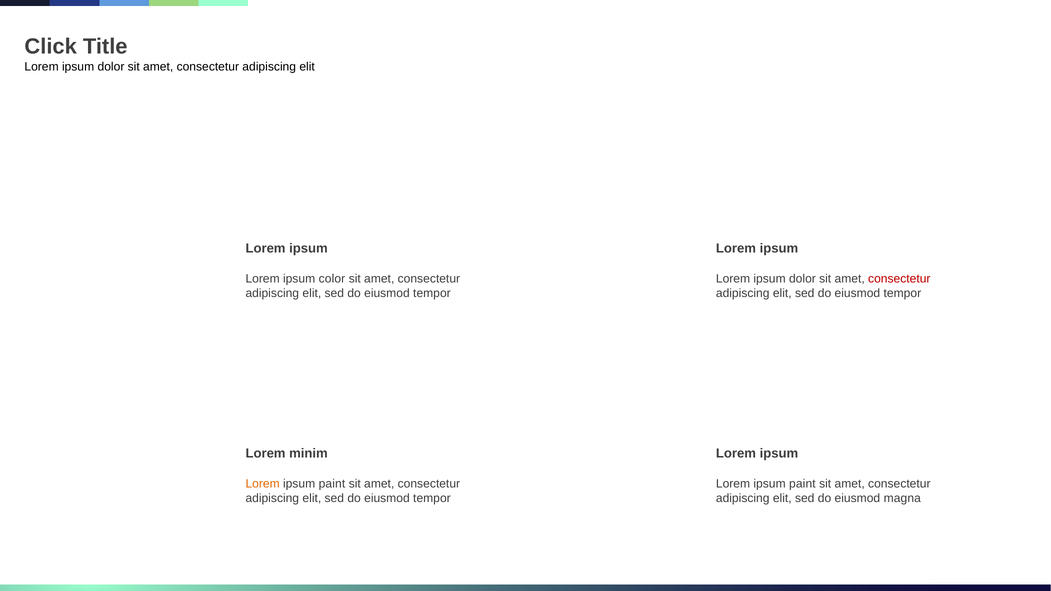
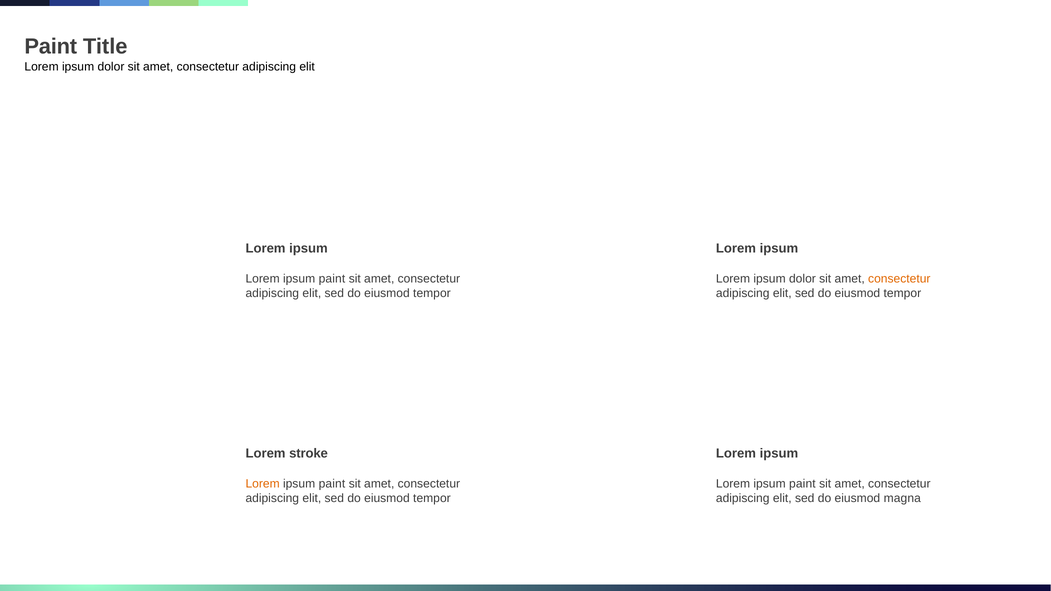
Click at (51, 46): Click -> Paint
color at (332, 279): color -> paint
consectetur at (899, 279) colour: red -> orange
minim: minim -> stroke
